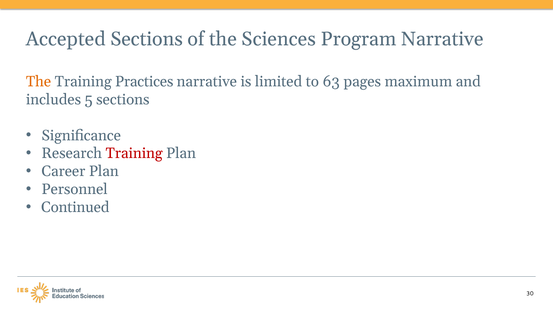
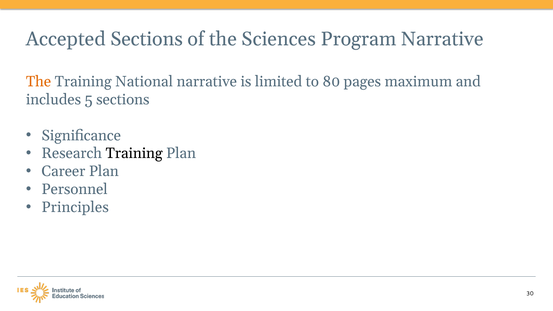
Practices: Practices -> National
63: 63 -> 80
Training at (134, 153) colour: red -> black
Continued: Continued -> Principles
